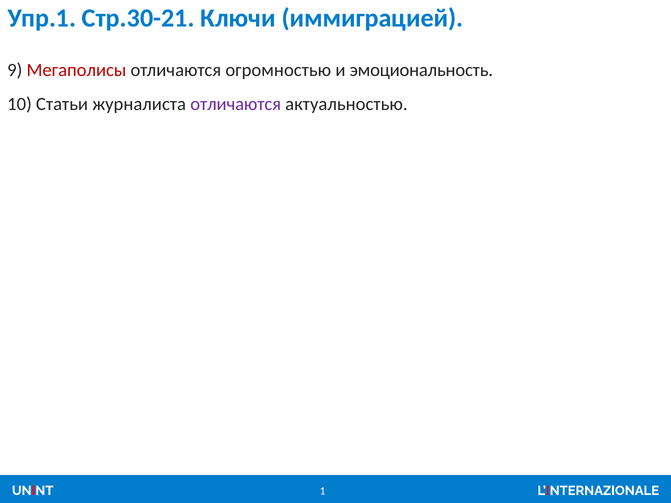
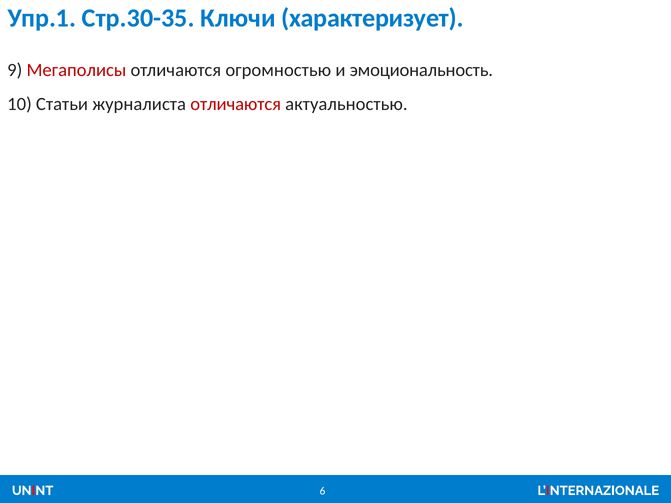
Стр.30-21: Стр.30-21 -> Стр.30-35
иммиграцией: иммиграцией -> характеризует
отличаются at (236, 104) colour: purple -> red
1: 1 -> 6
